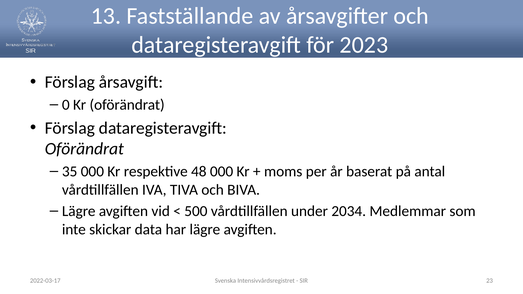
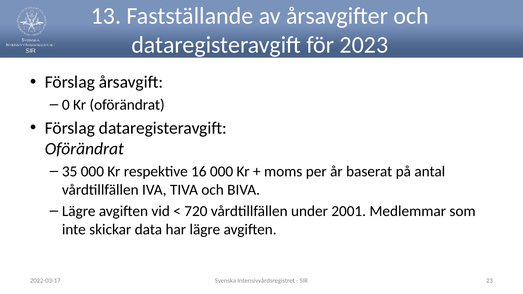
48: 48 -> 16
500: 500 -> 720
2034: 2034 -> 2001
